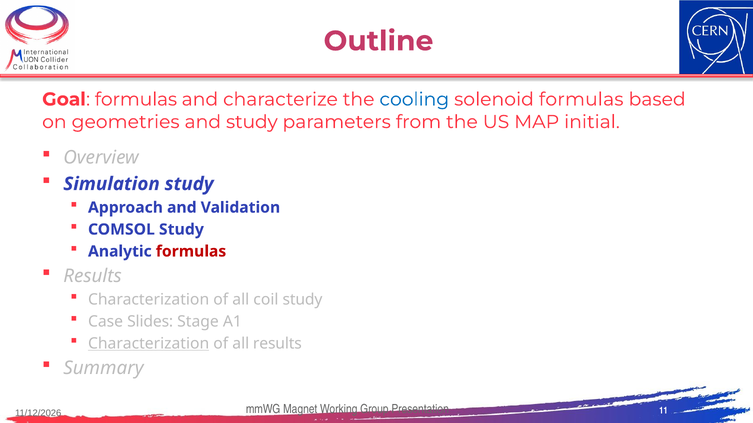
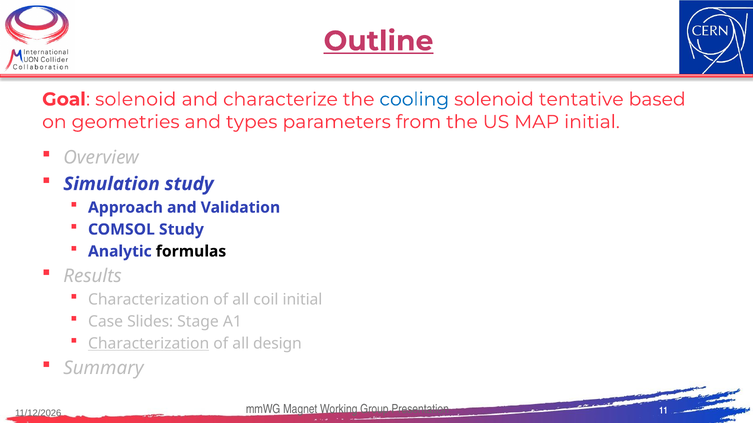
Outline underline: none -> present
Goal formulas: formulas -> solenoid
solenoid formulas: formulas -> tentative
and study: study -> types
formulas at (191, 252) colour: red -> black
coil study: study -> initial
all results: results -> design
